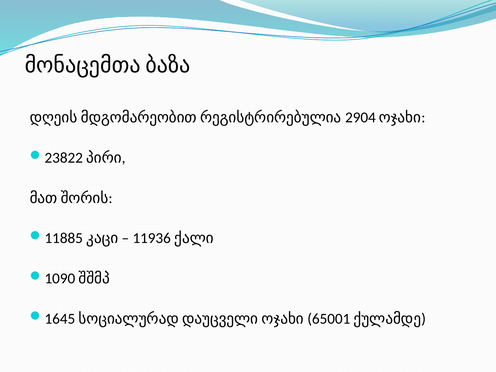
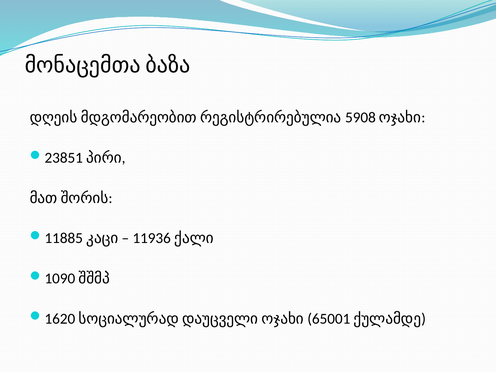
2904: 2904 -> 5908
23822: 23822 -> 23851
1645: 1645 -> 1620
